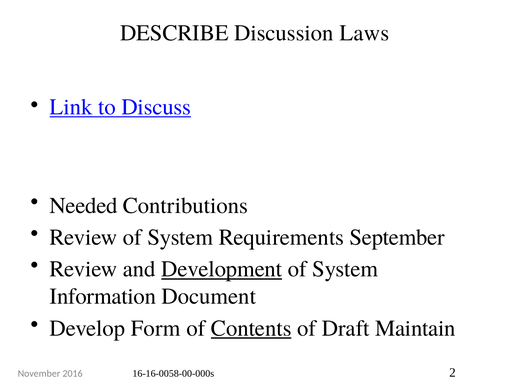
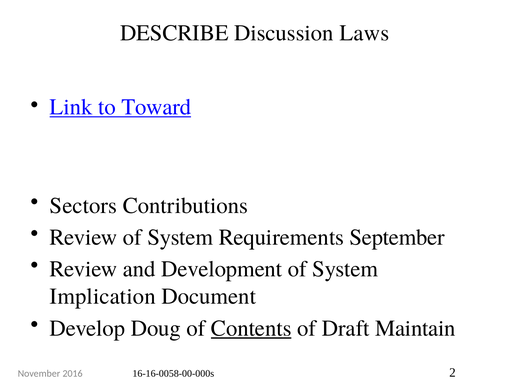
Discuss: Discuss -> Toward
Needed: Needed -> Sectors
Development underline: present -> none
Information: Information -> Implication
Form: Form -> Doug
